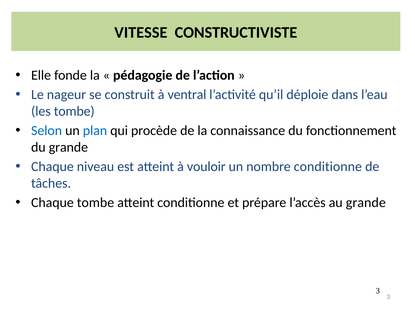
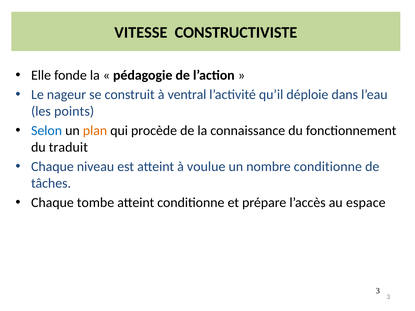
les tombe: tombe -> points
plan colour: blue -> orange
du grande: grande -> traduit
vouloir: vouloir -> voulue
au grande: grande -> espace
